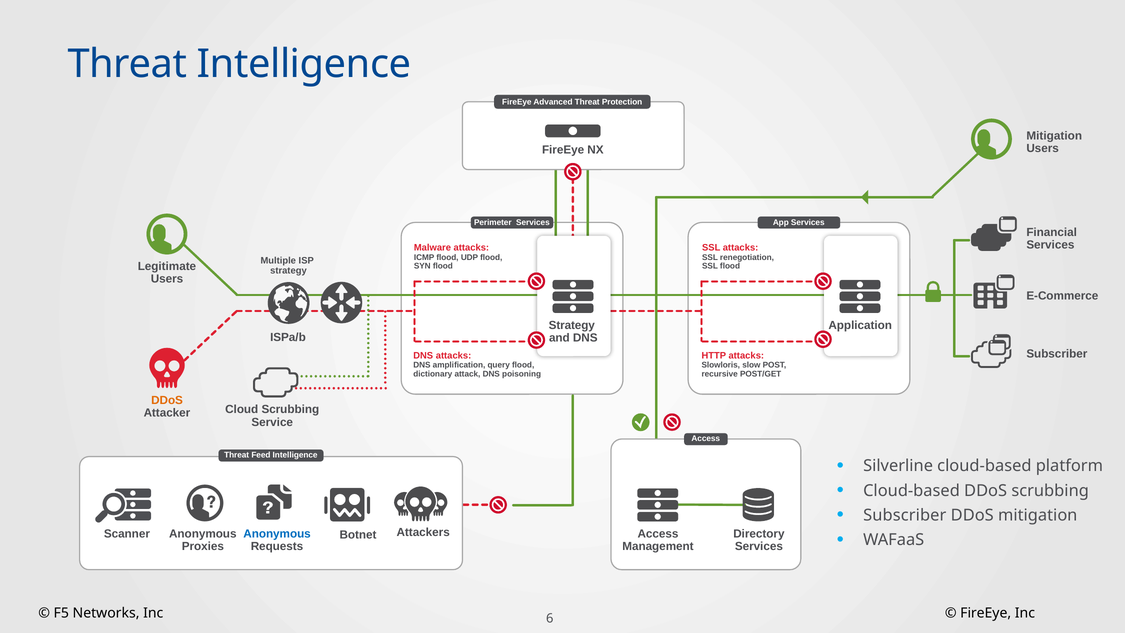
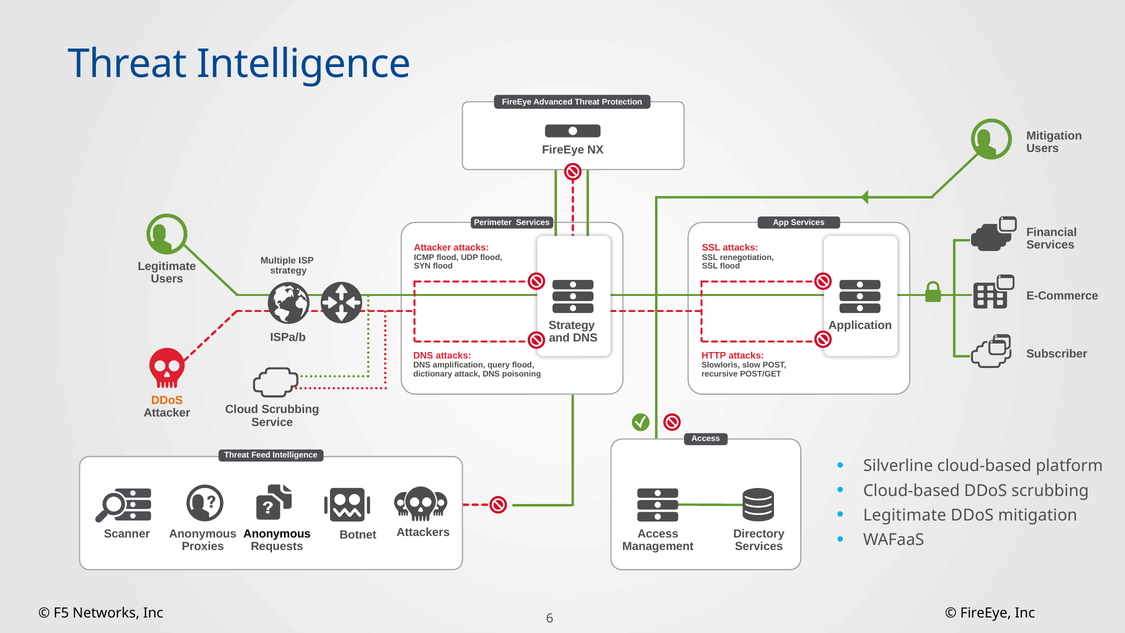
Malware at (432, 248): Malware -> Attacker
Subscriber at (905, 515): Subscriber -> Legitimate
Anonymous at (277, 534) colour: blue -> black
